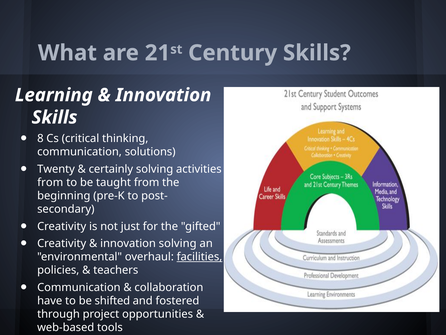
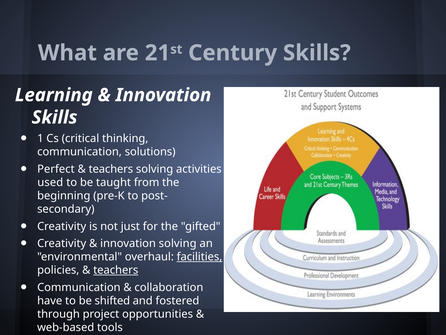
8: 8 -> 1
Twenty: Twenty -> Perfect
certainly at (111, 169): certainly -> teachers
from at (50, 182): from -> used
teachers at (116, 270) underline: none -> present
